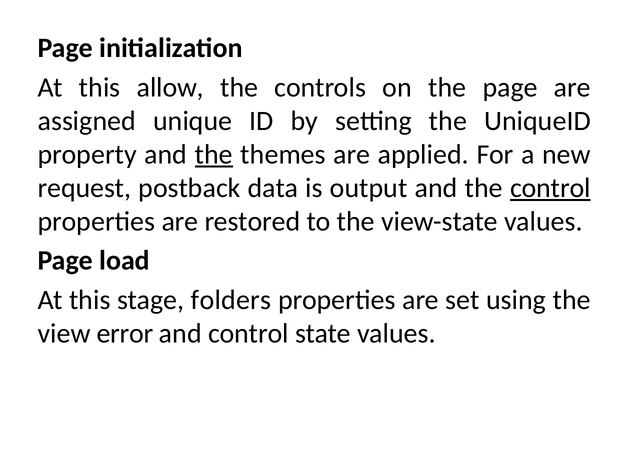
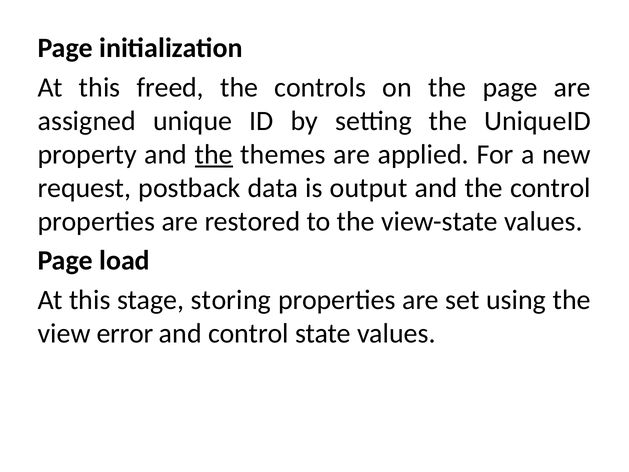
allow: allow -> freed
control at (550, 188) underline: present -> none
folders: folders -> storing
